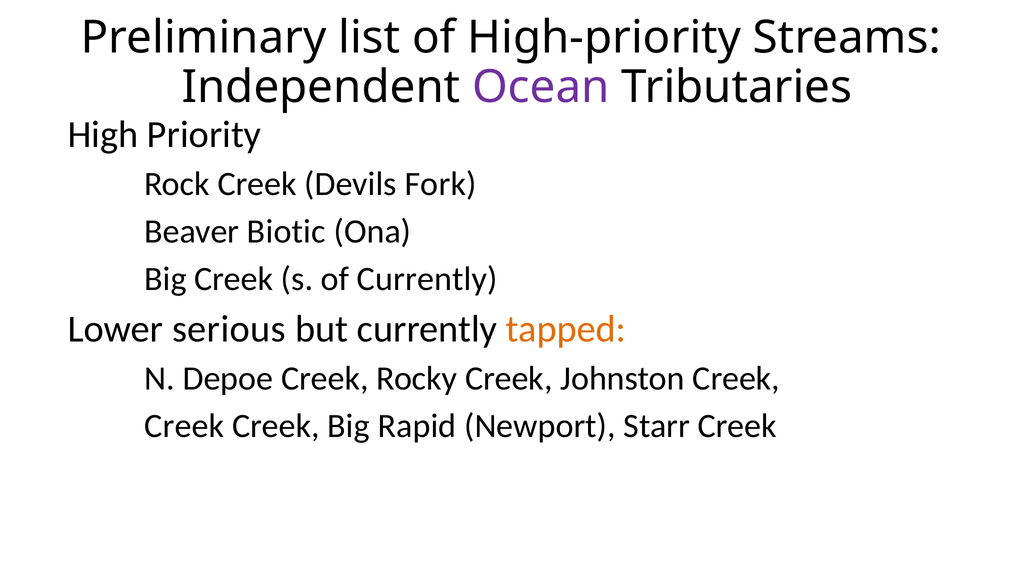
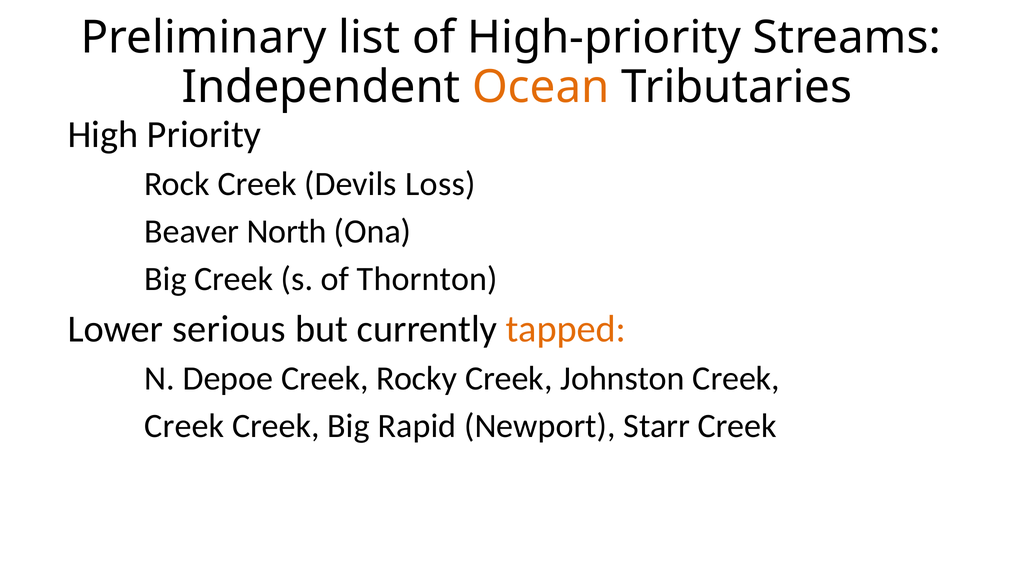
Ocean colour: purple -> orange
Fork: Fork -> Loss
Biotic: Biotic -> North
of Currently: Currently -> Thornton
